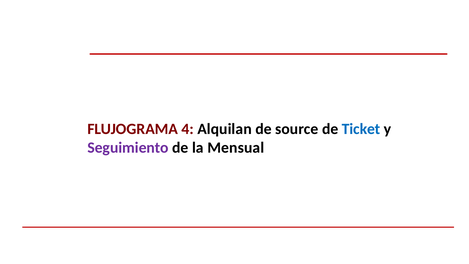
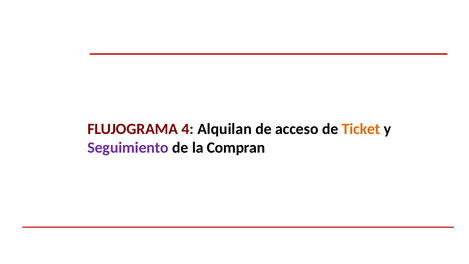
source: source -> acceso
Ticket colour: blue -> orange
Mensual: Mensual -> Compran
